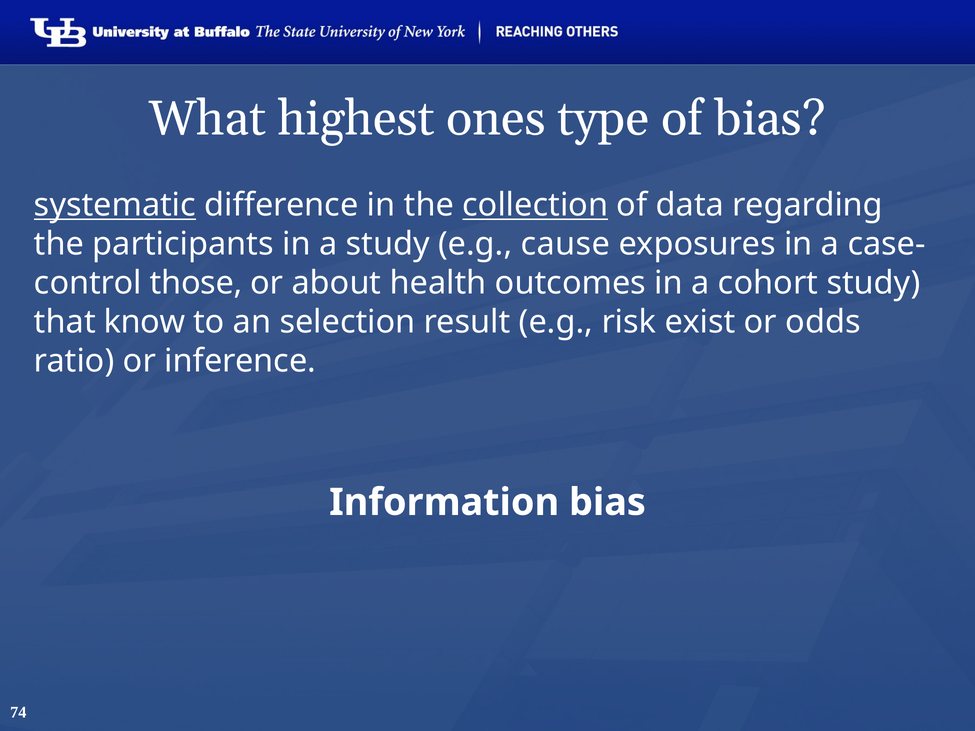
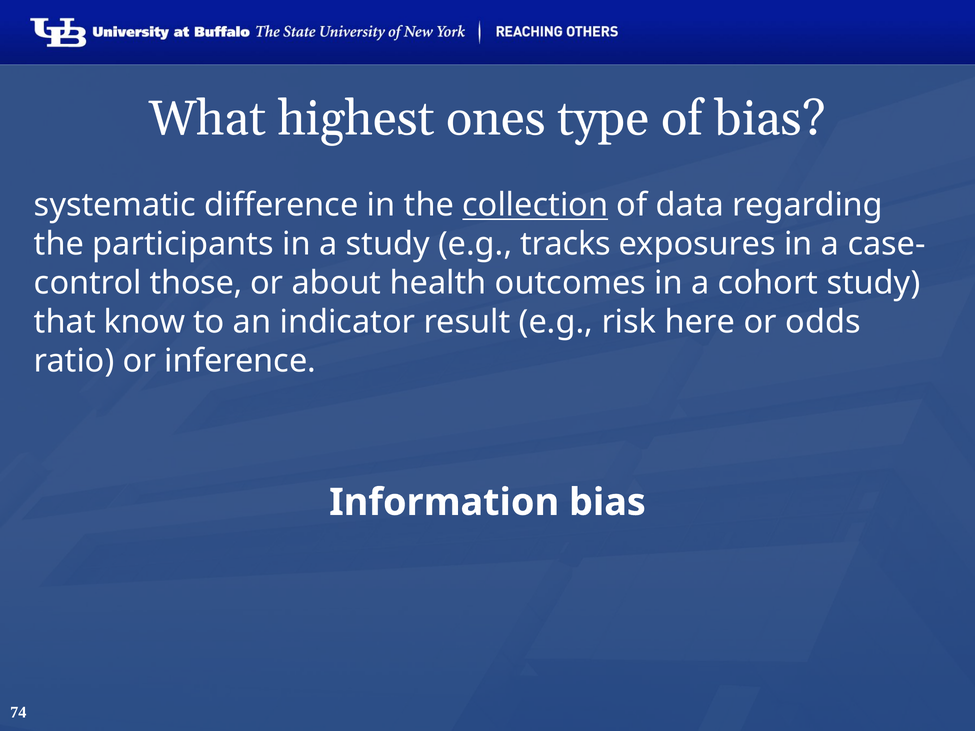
systematic underline: present -> none
cause: cause -> tracks
selection: selection -> indicator
exist: exist -> here
